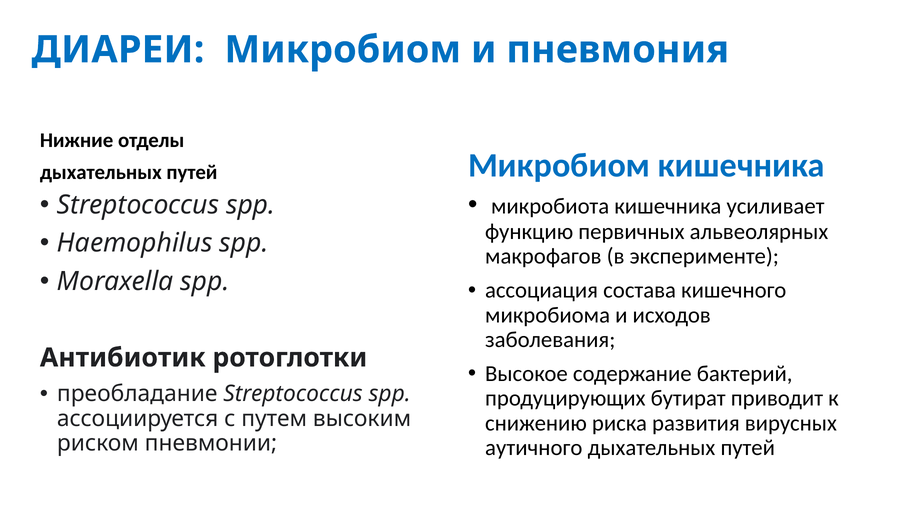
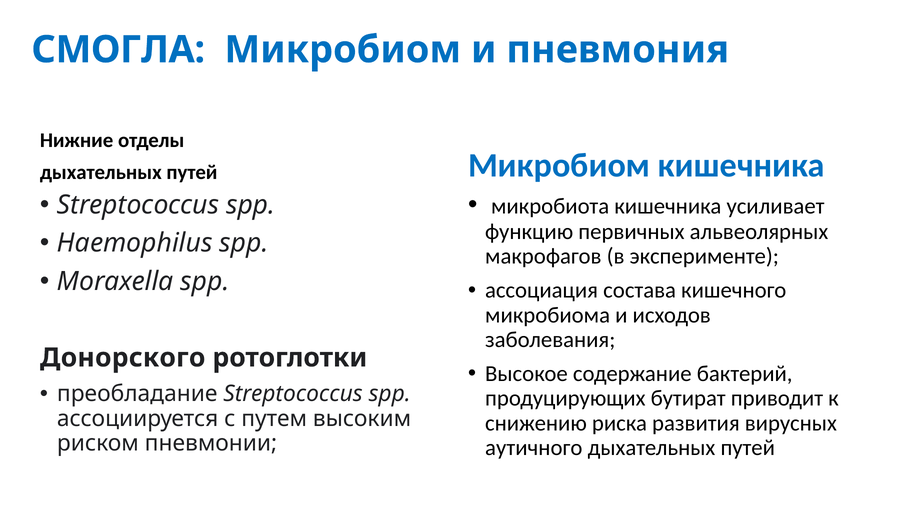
ДИАРЕИ: ДИАРЕИ -> СМОГЛА
Антибиотик: Антибиотик -> Донорского
